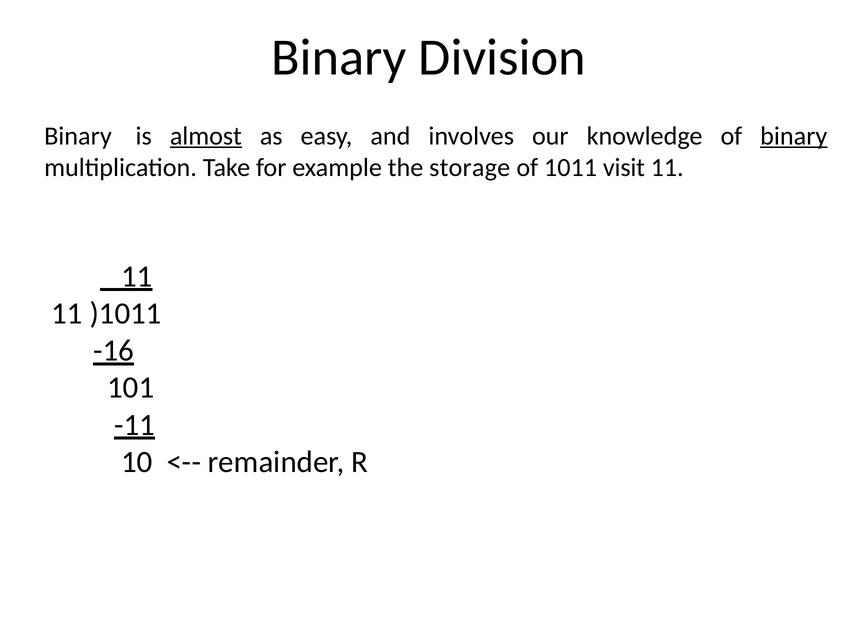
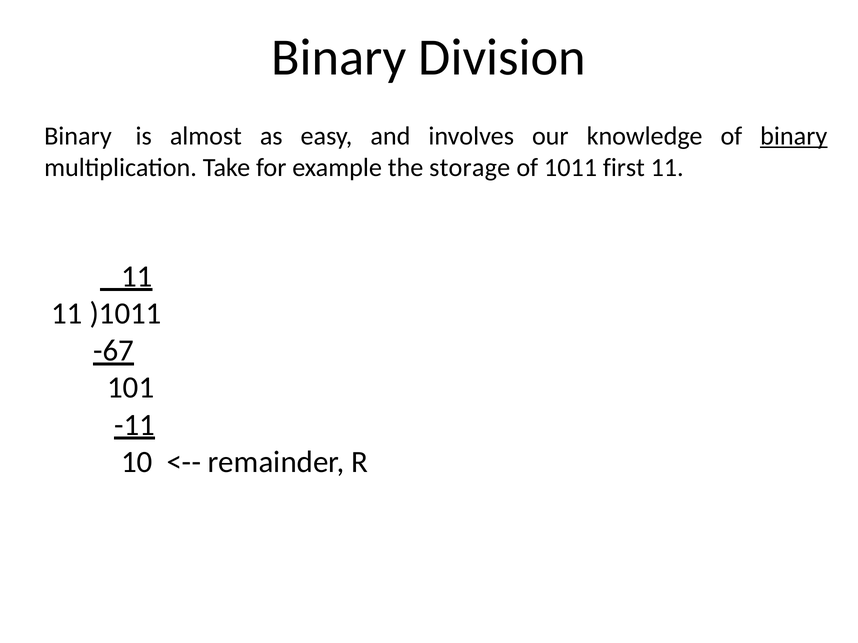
almost underline: present -> none
visit: visit -> first
-16: -16 -> -67
